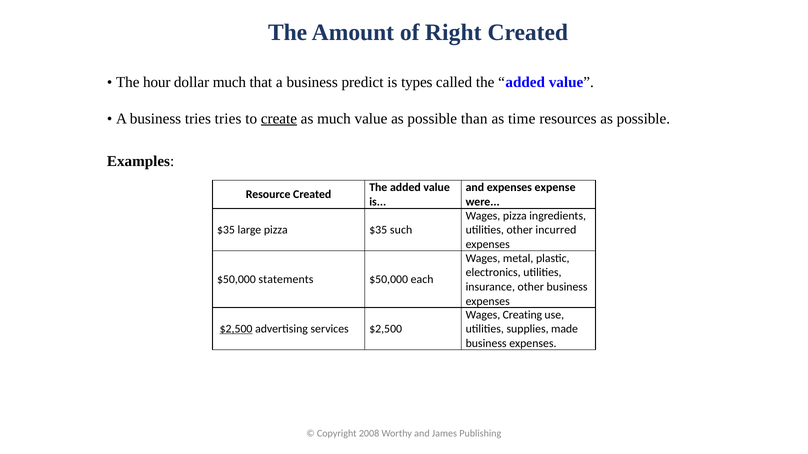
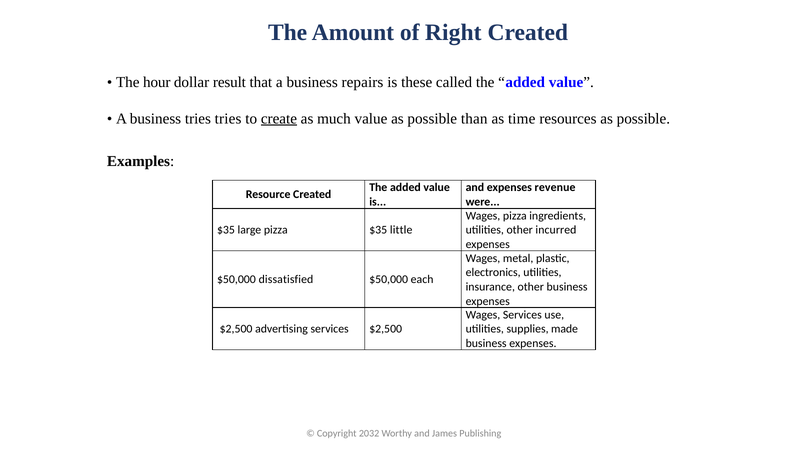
dollar much: much -> result
predict: predict -> repairs
types: types -> these
expense: expense -> revenue
such: such -> little
statements: statements -> dissatisfied
Wages Creating: Creating -> Services
$2,500 at (236, 329) underline: present -> none
2008: 2008 -> 2032
